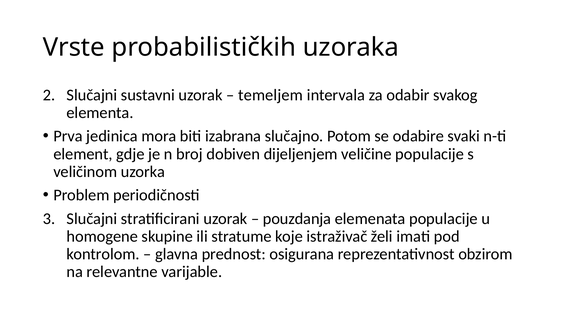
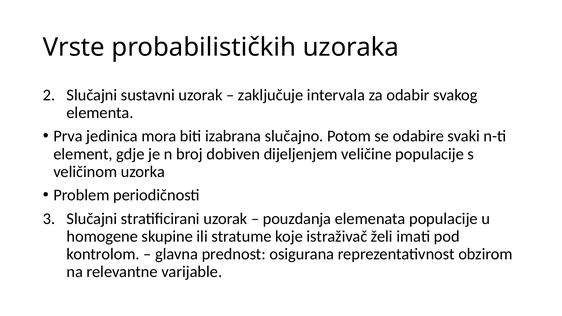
temeljem: temeljem -> zaključuje
